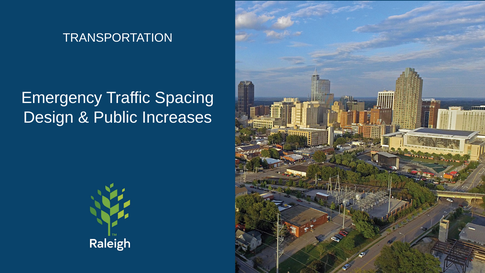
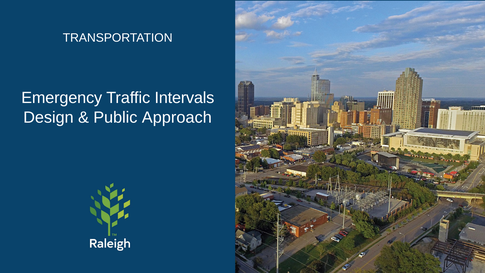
Spacing: Spacing -> Intervals
Increases: Increases -> Approach
